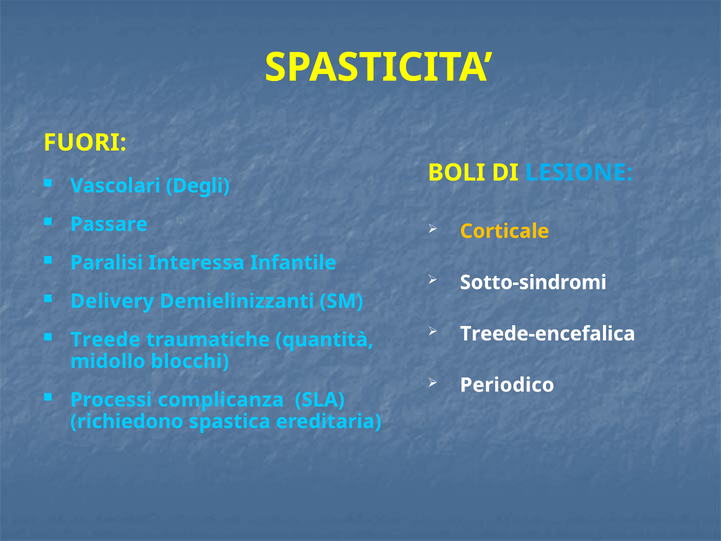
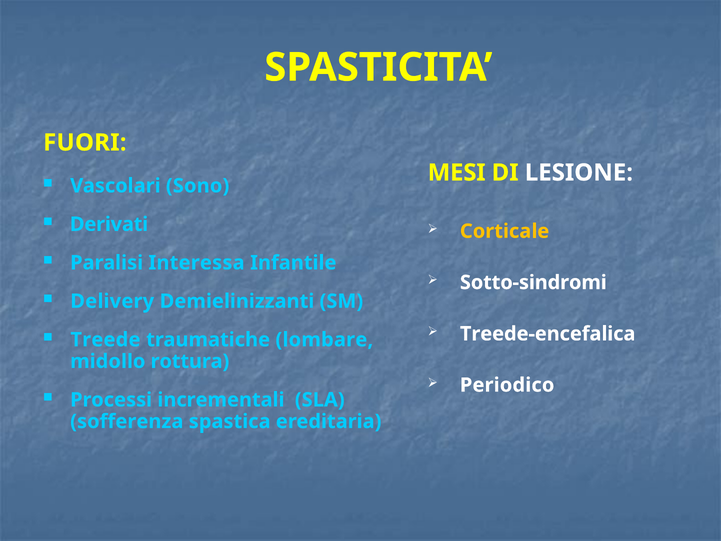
BOLI: BOLI -> MESI
LESIONE colour: light blue -> white
Degli: Degli -> Sono
Passare: Passare -> Derivati
quantità: quantità -> lombare
blocchi: blocchi -> rottura
complicanza: complicanza -> incrementali
richiedono: richiedono -> sofferenza
